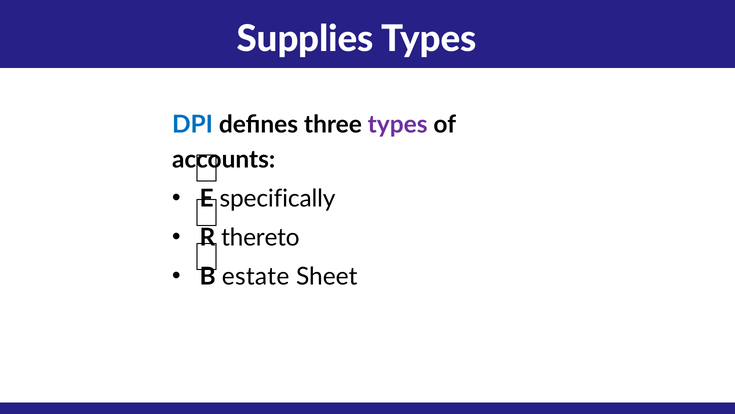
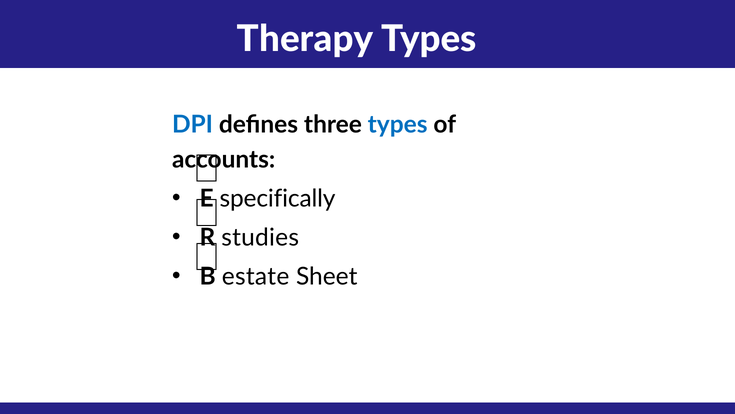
Supplies: Supplies -> Therapy
types at (398, 124) colour: purple -> blue
thereto: thereto -> studies
